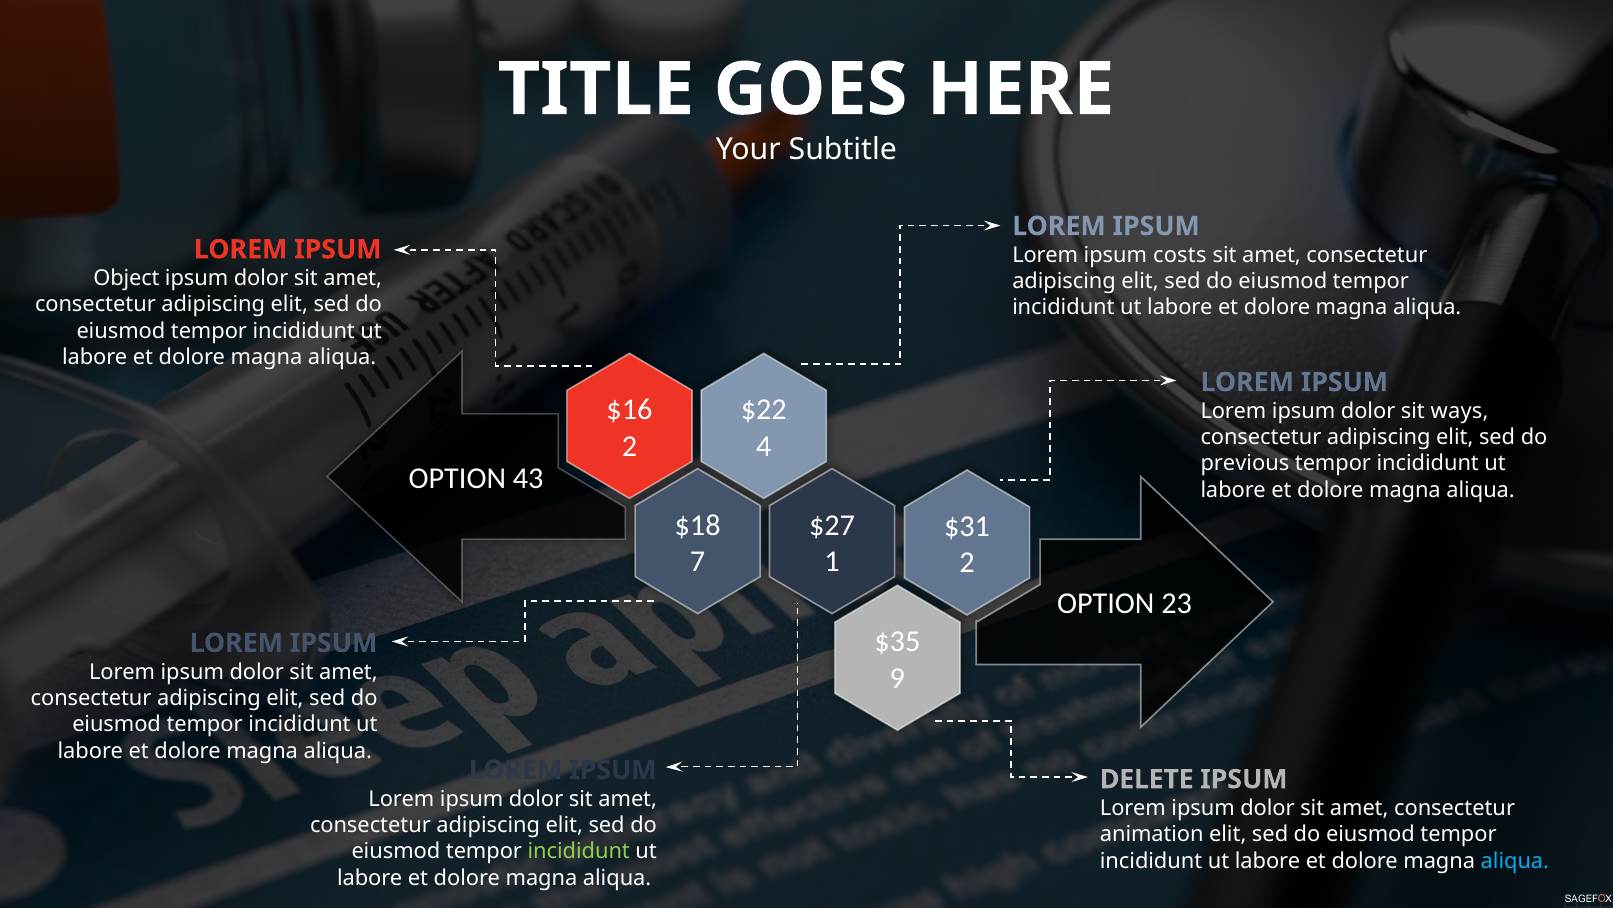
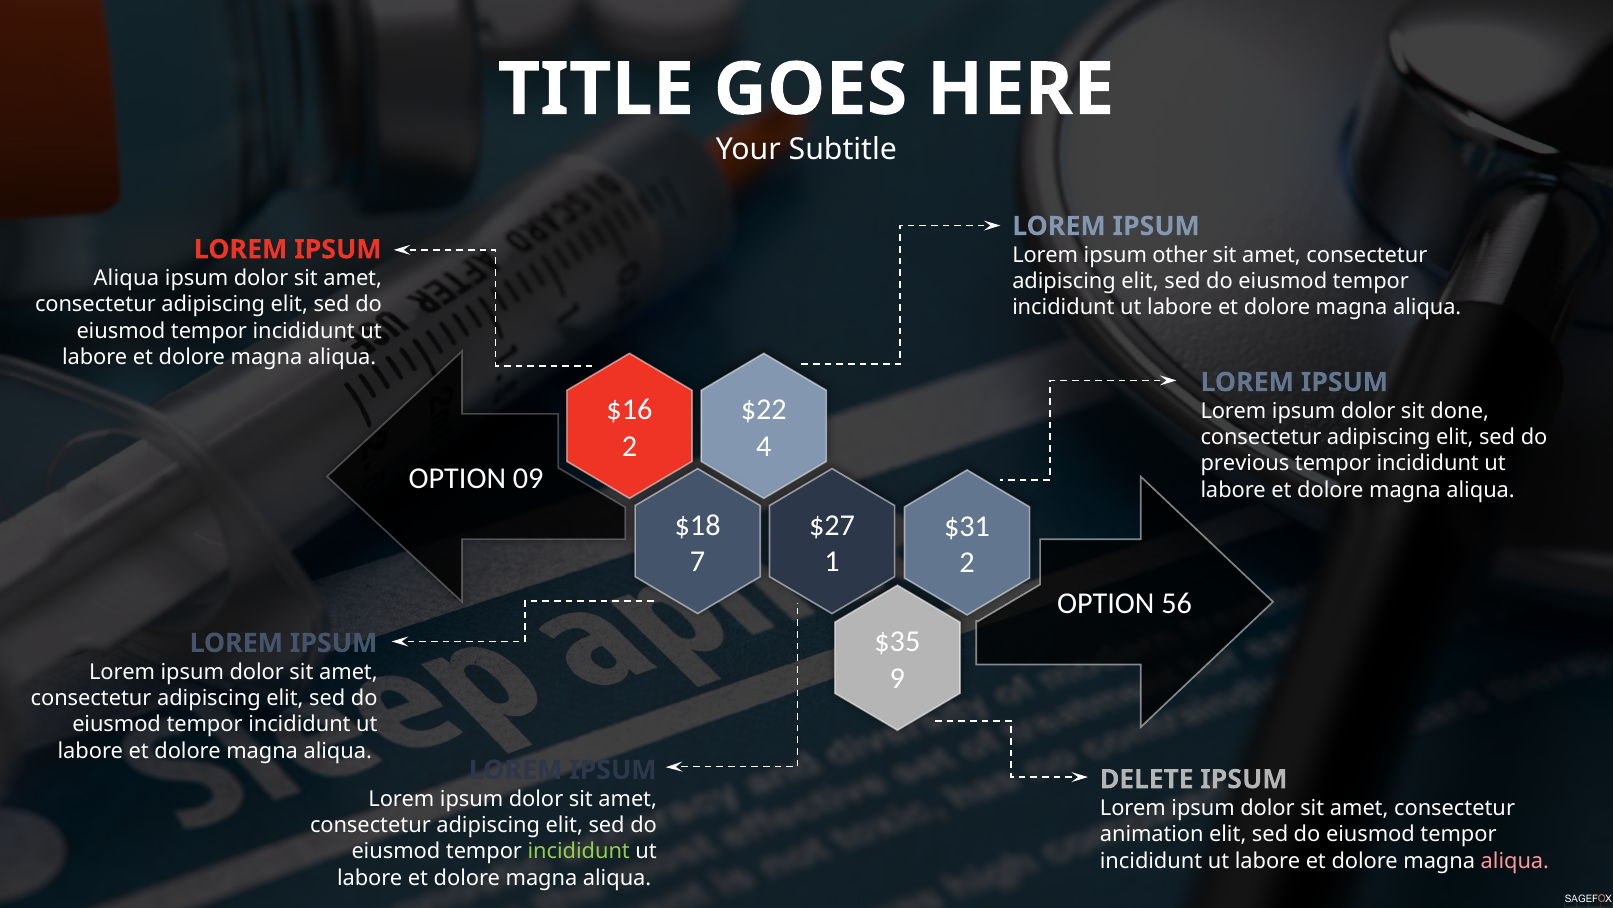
costs: costs -> other
Object at (127, 278): Object -> Aliqua
ways: ways -> done
43: 43 -> 09
23: 23 -> 56
aliqua at (1515, 860) colour: light blue -> pink
